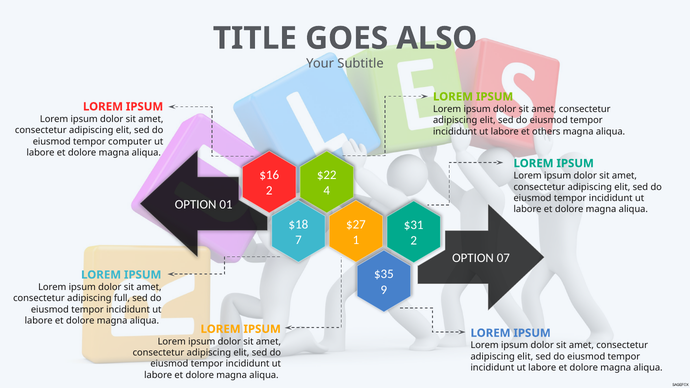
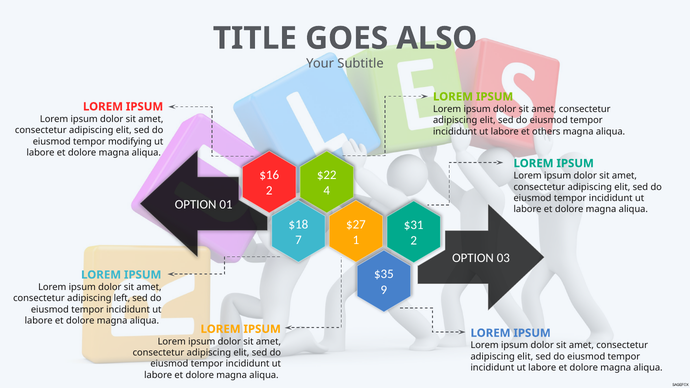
computer: computer -> modifying
07: 07 -> 03
full: full -> left
